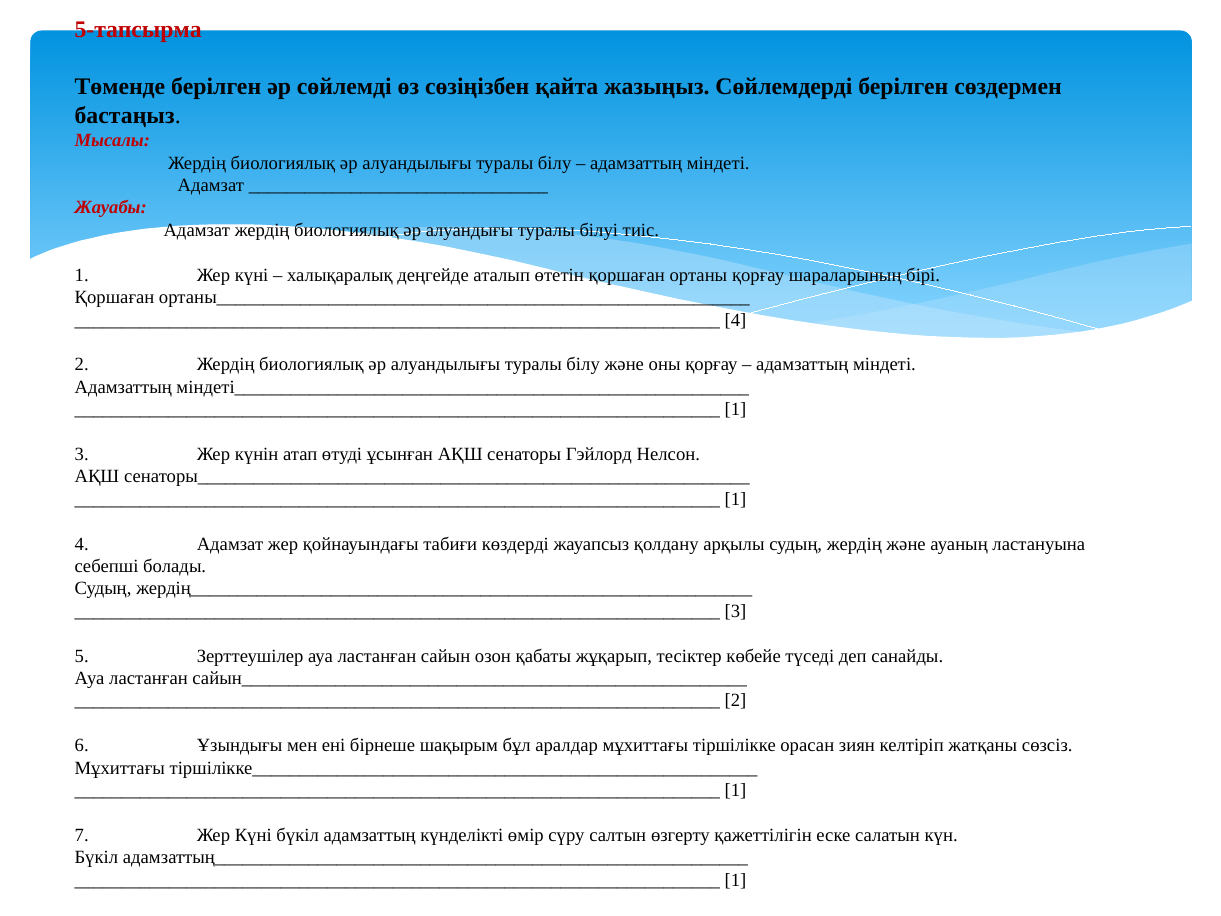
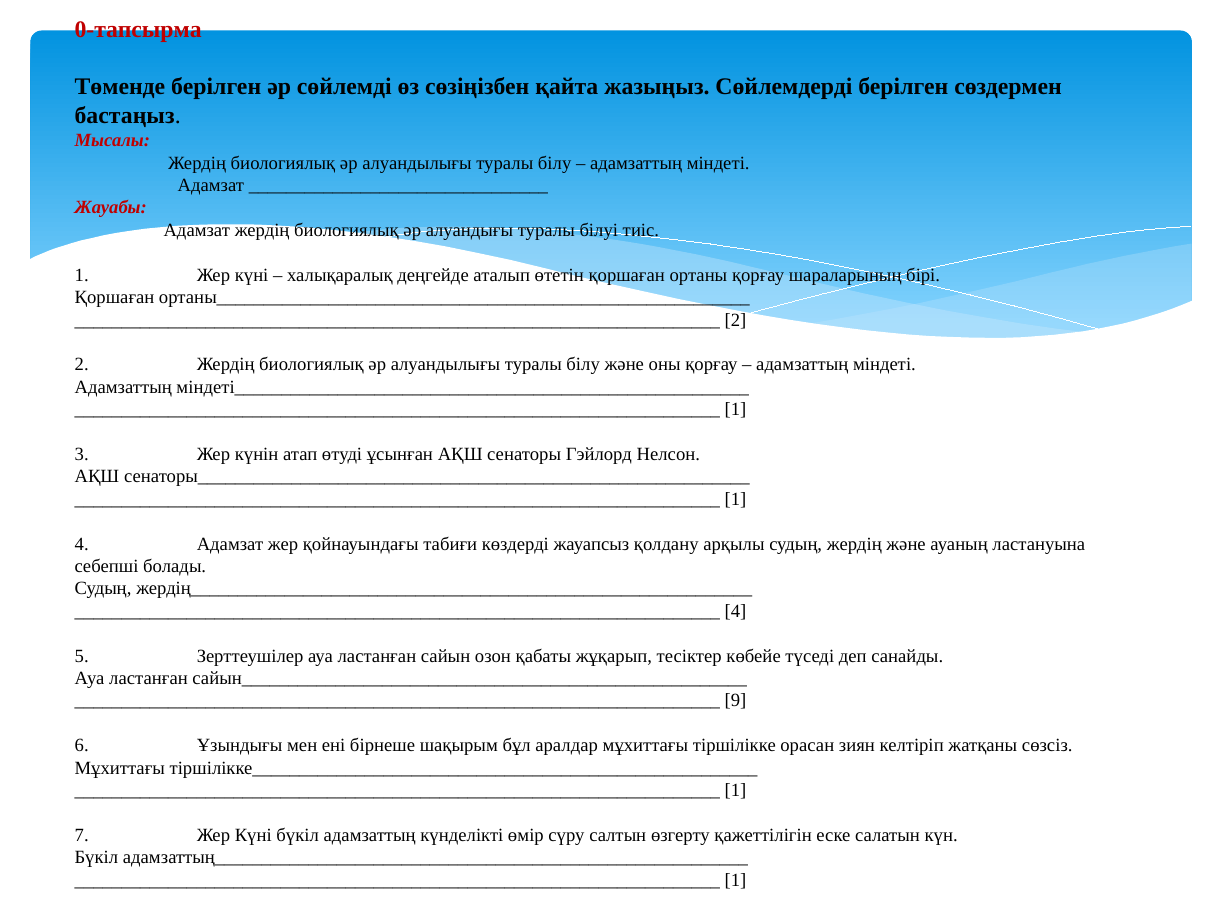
5-тапсырма: 5-тапсырма -> 0-тапсырма
4 at (736, 320): 4 -> 2
3 at (736, 611): 3 -> 4
2 at (736, 701): 2 -> 9
